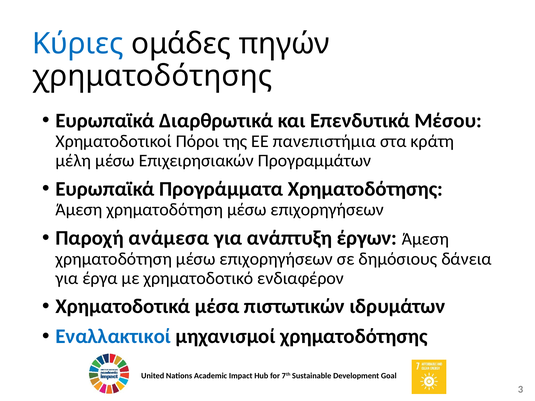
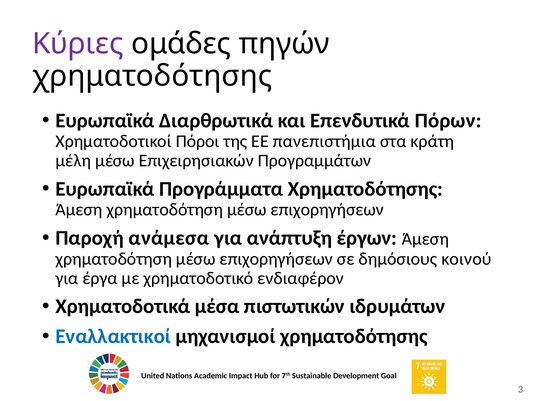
Κύριες colour: blue -> purple
Μέσου: Μέσου -> Πόρων
δάνεια: δάνεια -> κοινού
